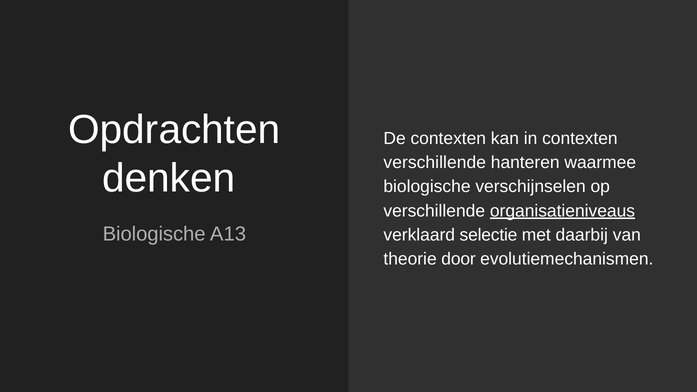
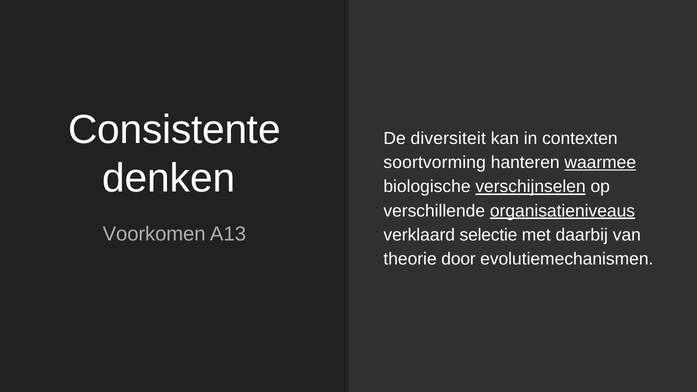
Opdrachten: Opdrachten -> Consistente
De contexten: contexten -> diversiteit
verschillende at (435, 163): verschillende -> soortvorming
waarmee underline: none -> present
verschijnselen underline: none -> present
Biologische at (154, 234): Biologische -> Voorkomen
